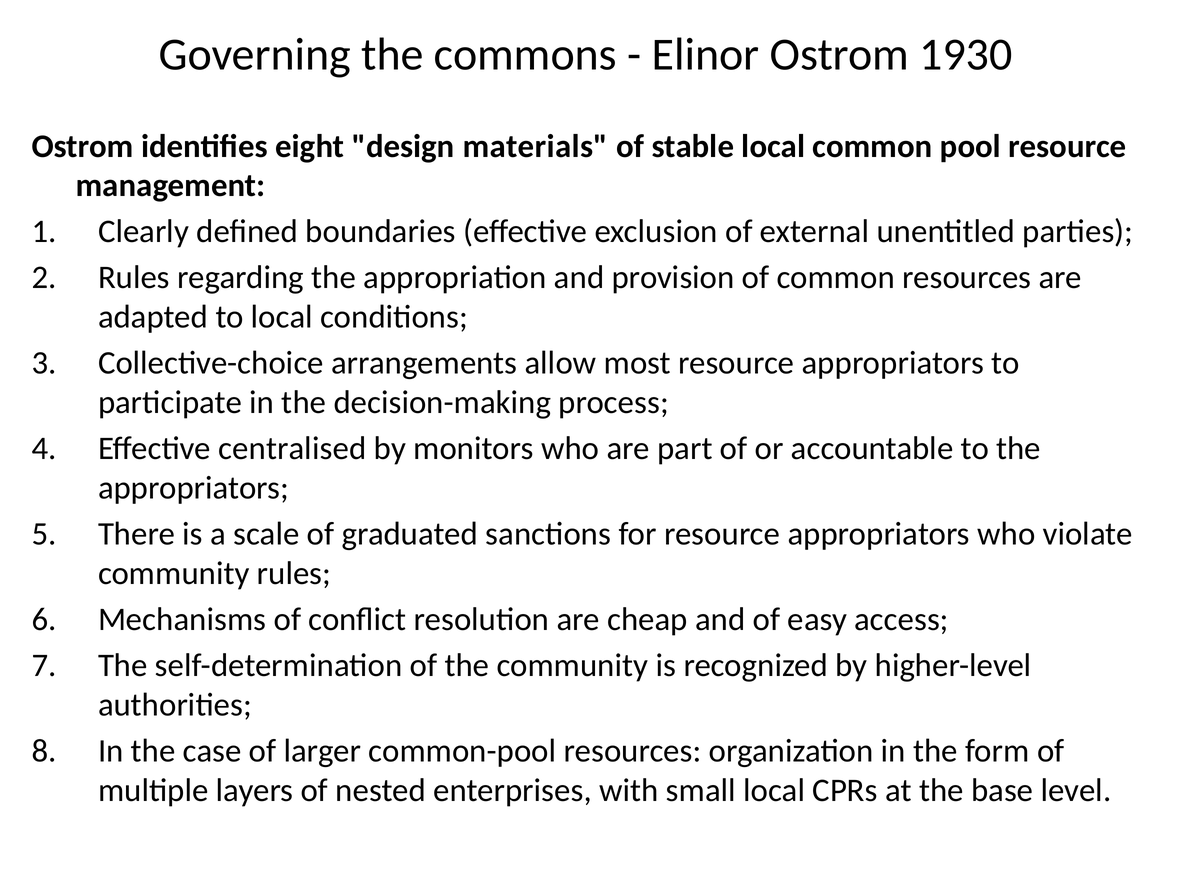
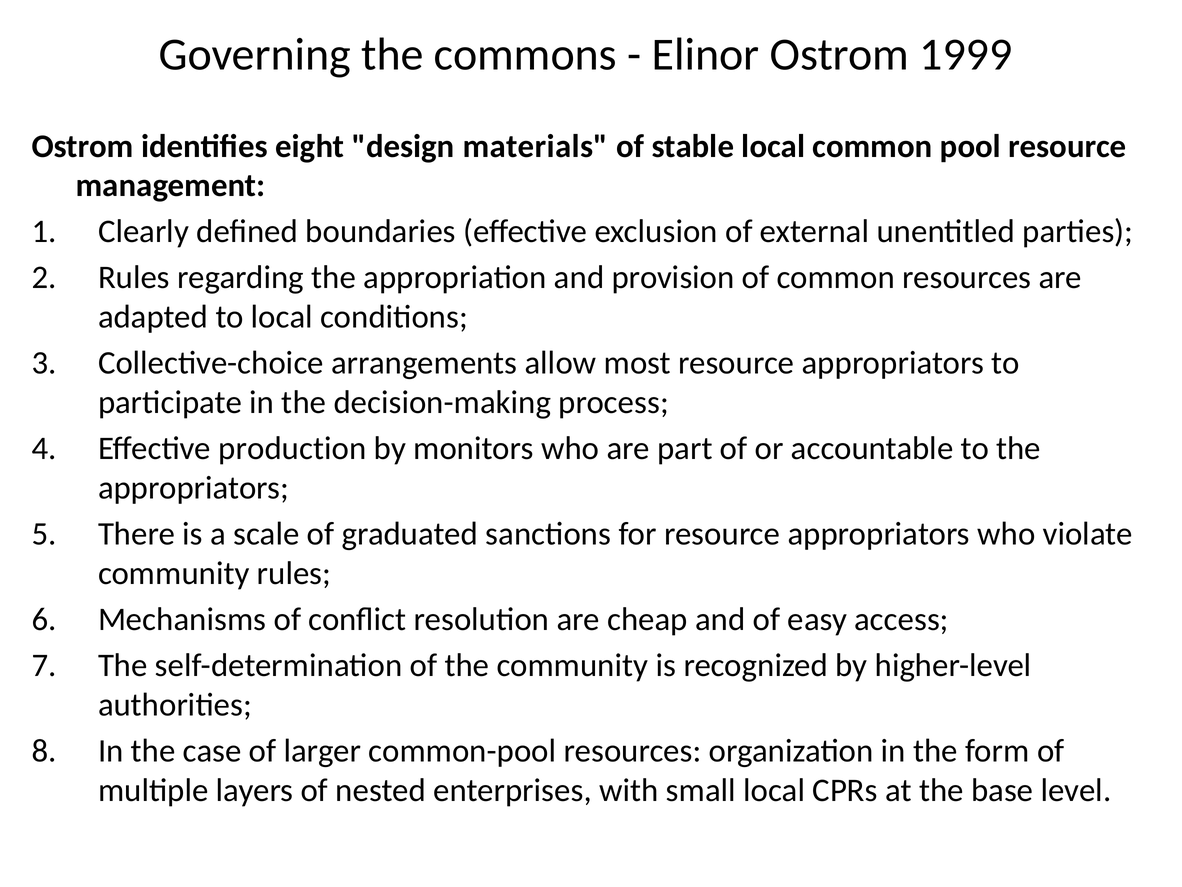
1930: 1930 -> 1999
centralised: centralised -> production
